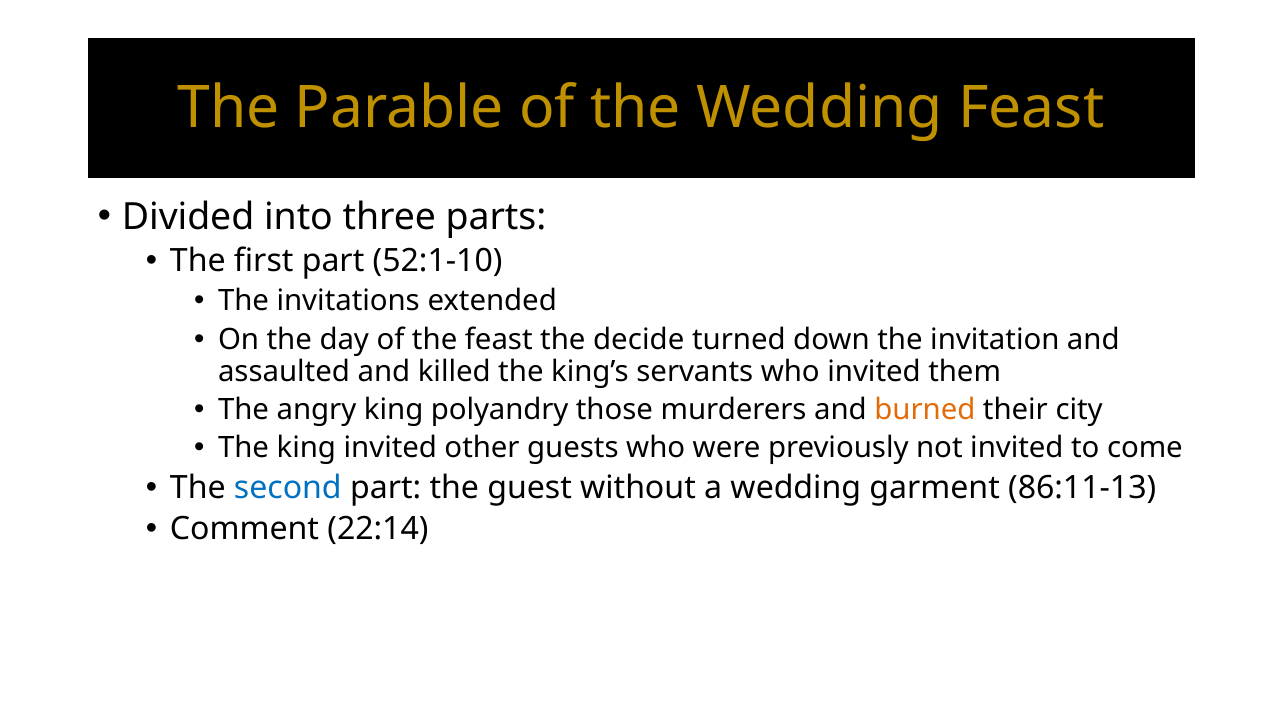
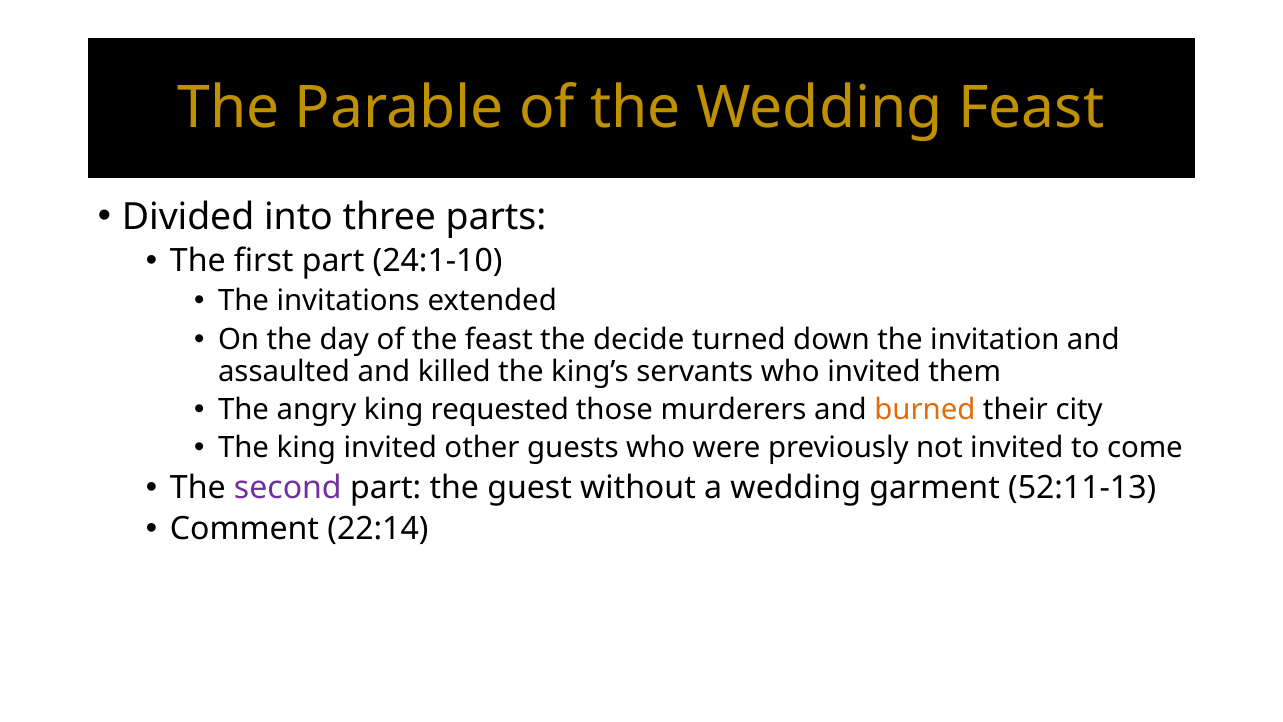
52:1-10: 52:1-10 -> 24:1-10
polyandry: polyandry -> requested
second colour: blue -> purple
86:11-13: 86:11-13 -> 52:11-13
